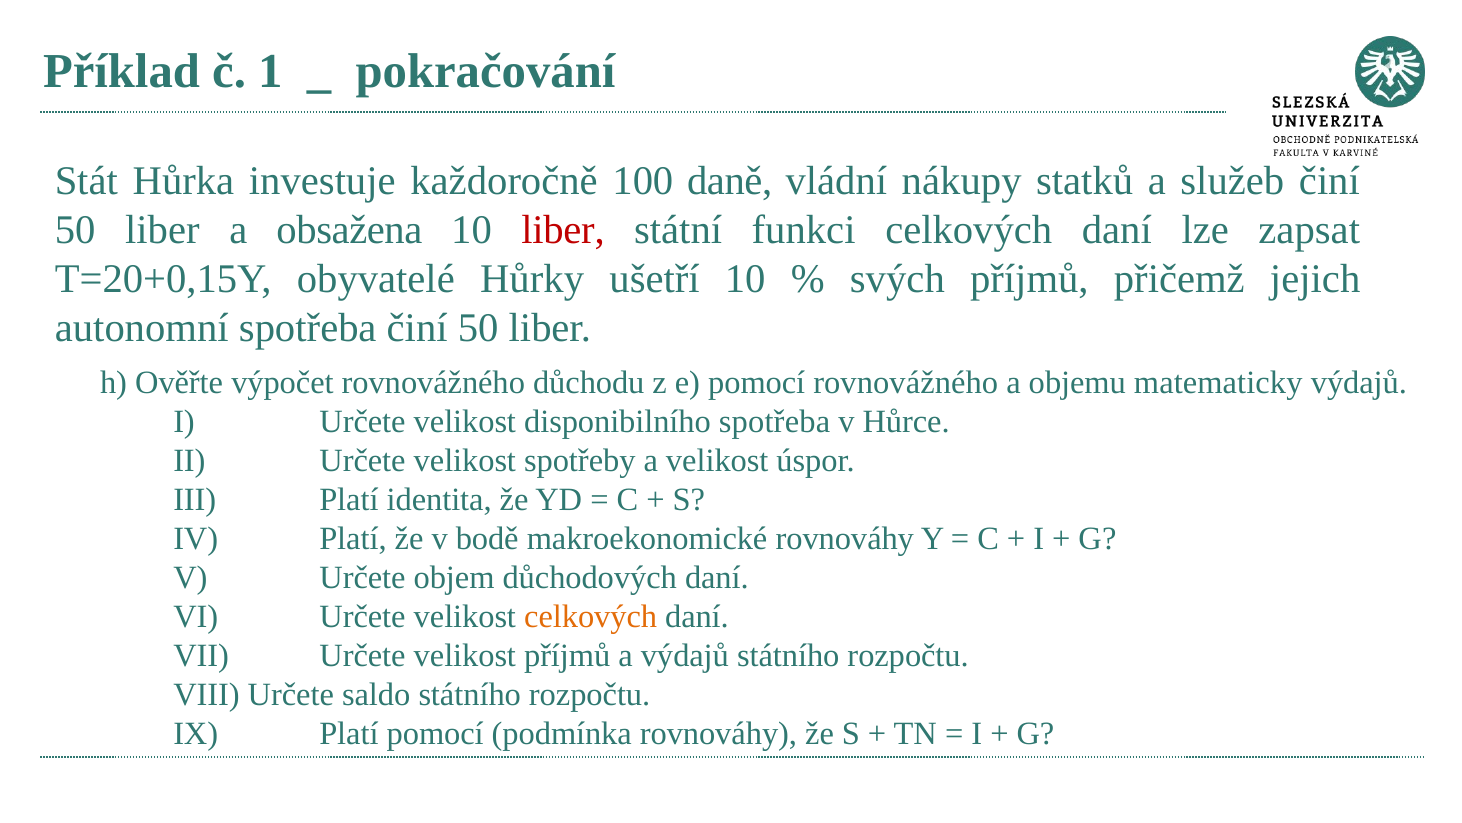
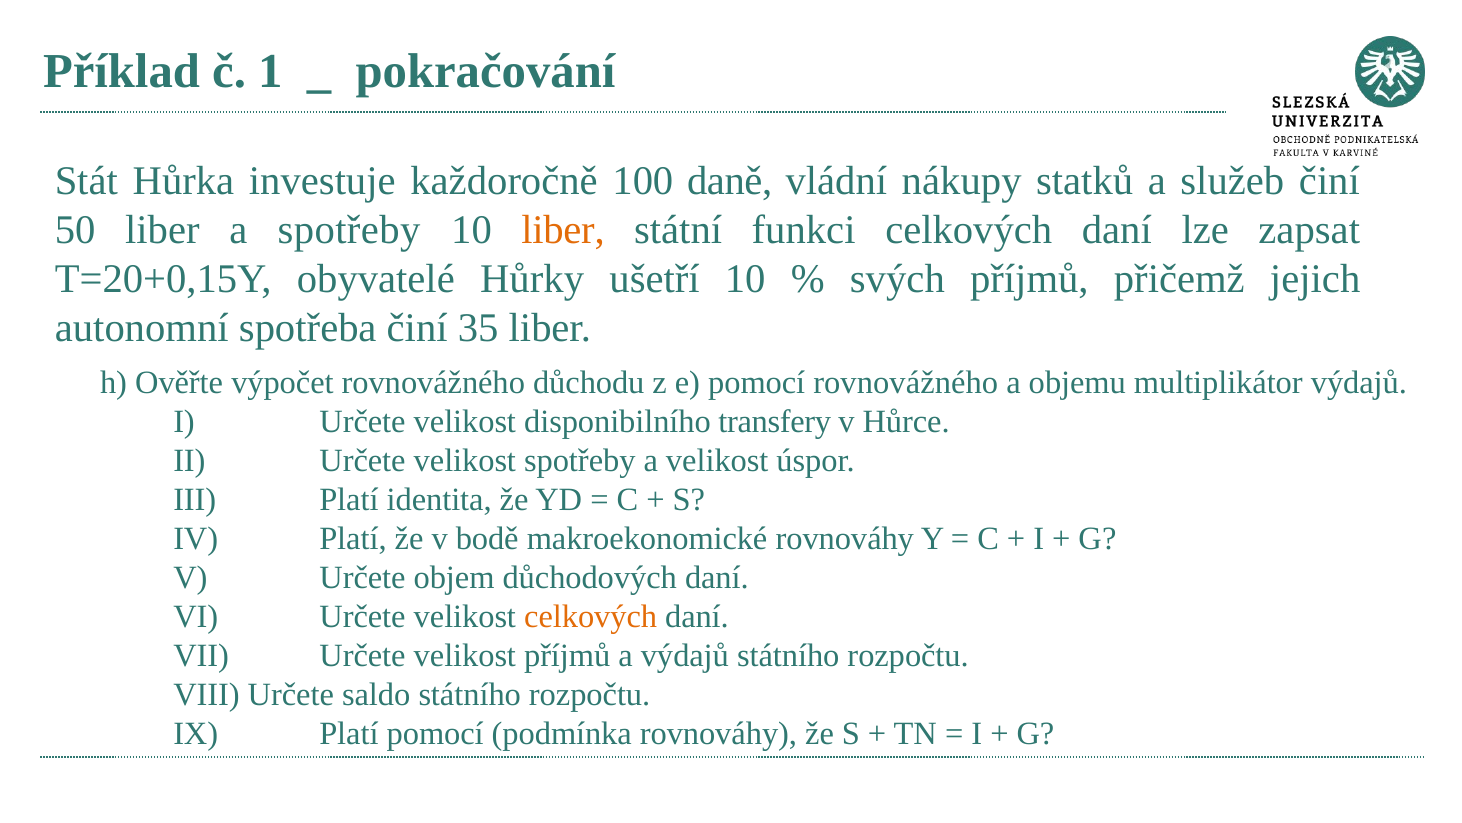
a obsažena: obsažena -> spotřeby
liber at (563, 230) colour: red -> orange
spotřeba činí 50: 50 -> 35
matematicky: matematicky -> multiplikátor
disponibilního spotřeba: spotřeba -> transfery
